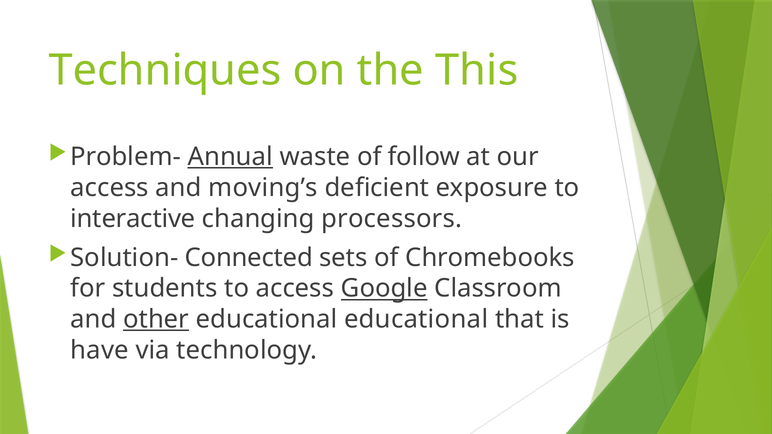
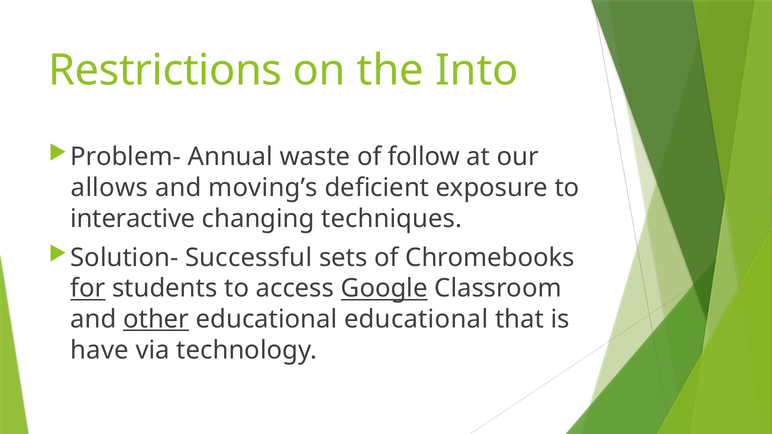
Techniques: Techniques -> Restrictions
This: This -> Into
Annual underline: present -> none
access at (110, 188): access -> allows
processors: processors -> techniques
Connected: Connected -> Successful
for underline: none -> present
